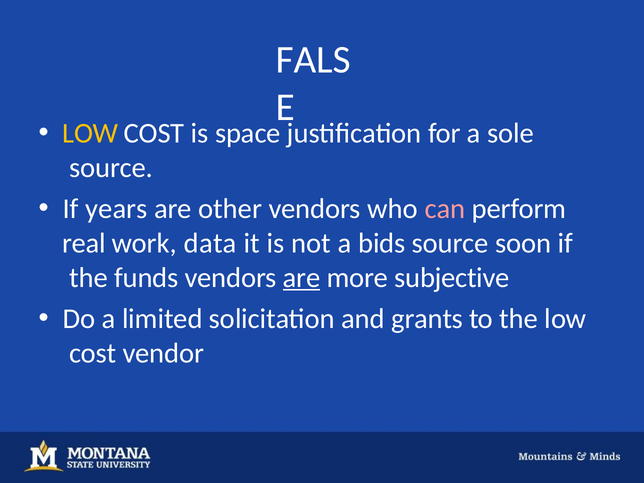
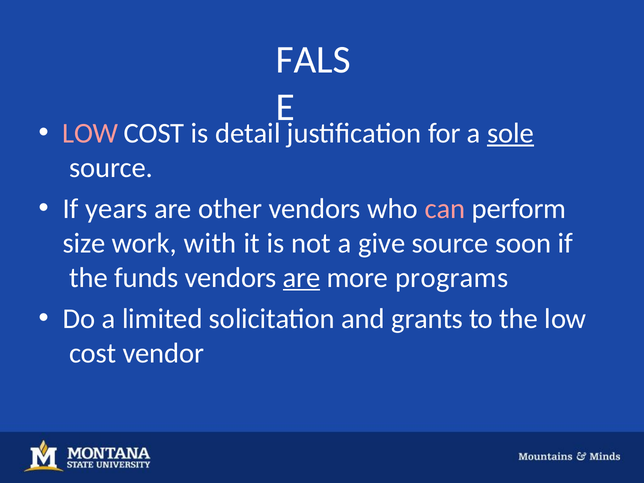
LOW at (90, 133) colour: yellow -> pink
space: space -> detail
sole underline: none -> present
real: real -> size
data: data -> with
bids: bids -> give
subjective: subjective -> programs
